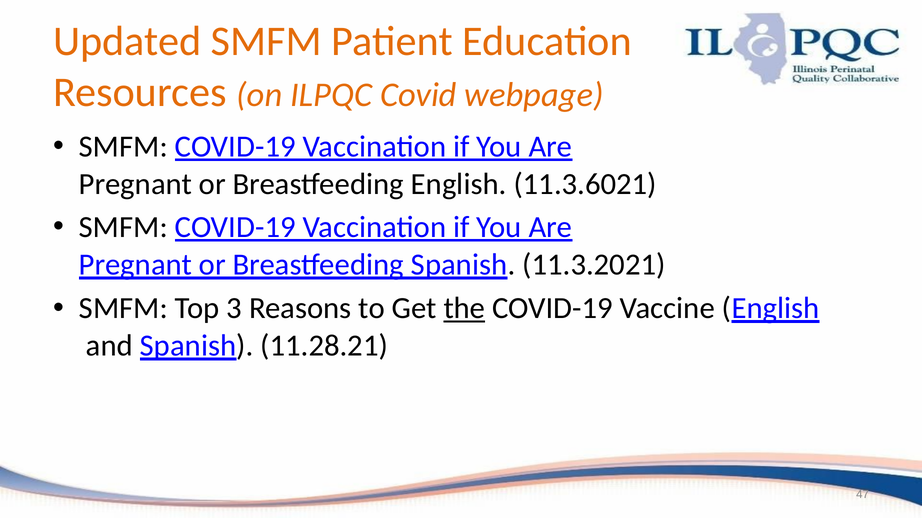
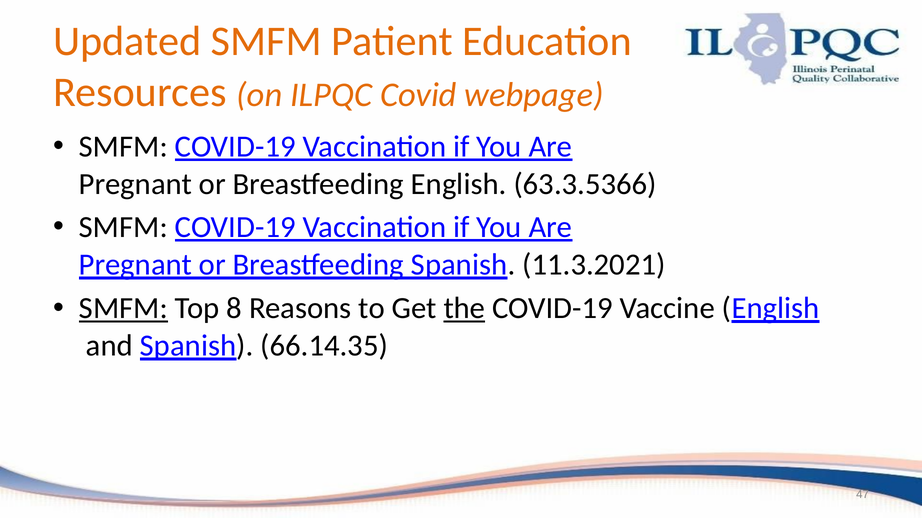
11.3.6021: 11.3.6021 -> 63.3.5366
SMFM at (123, 309) underline: none -> present
3: 3 -> 8
11.28.21: 11.28.21 -> 66.14.35
